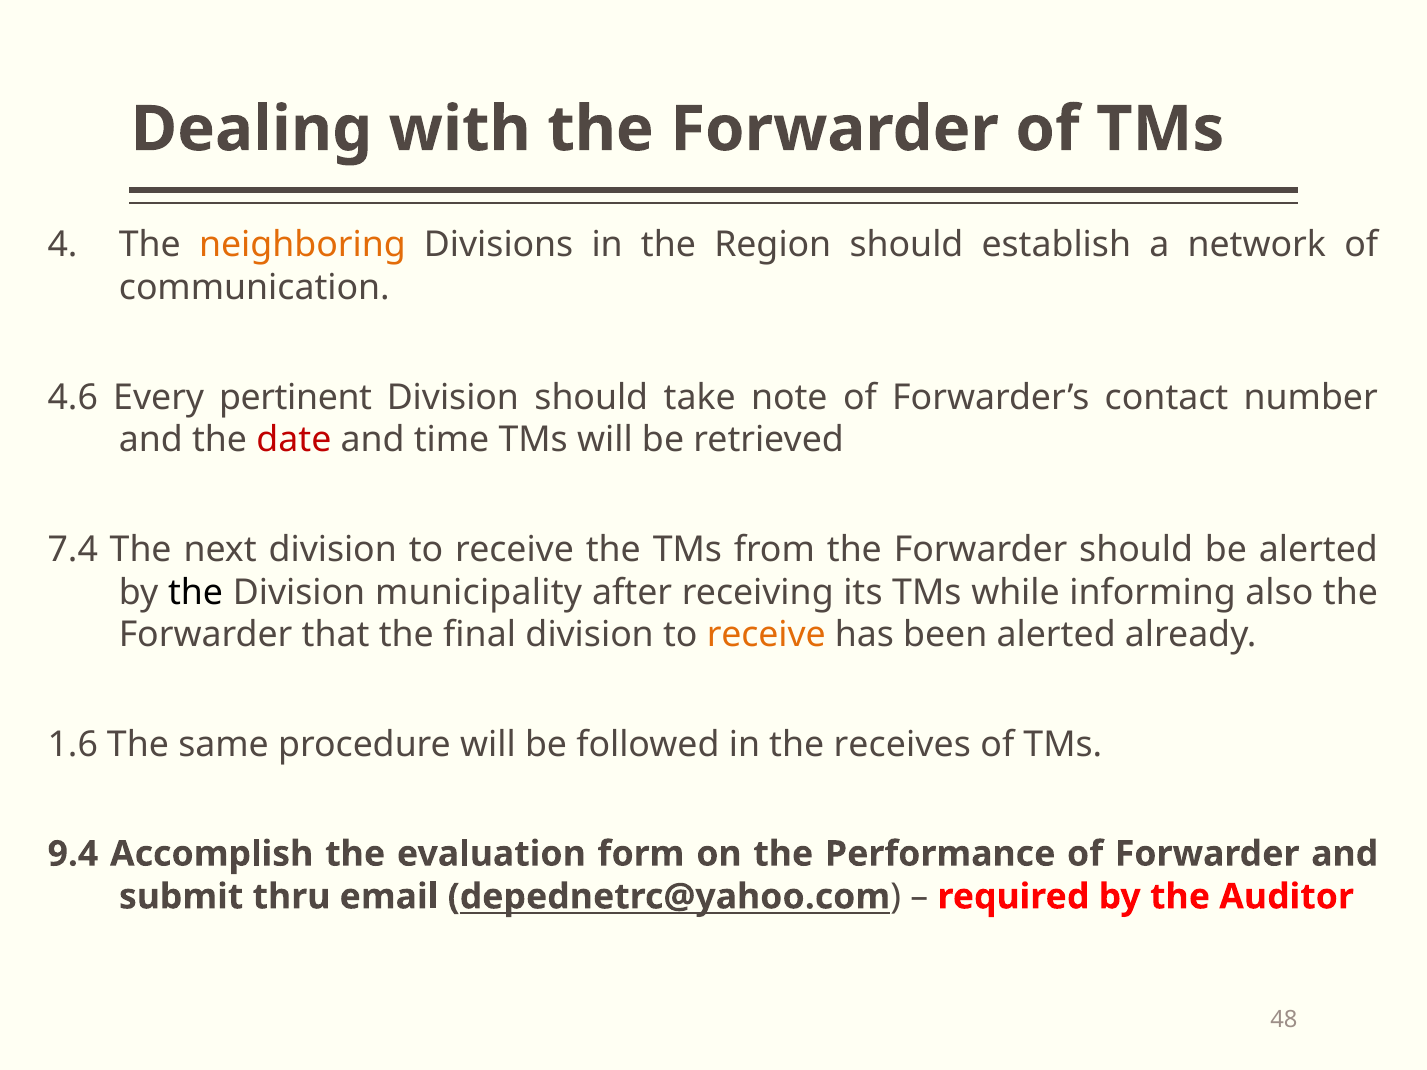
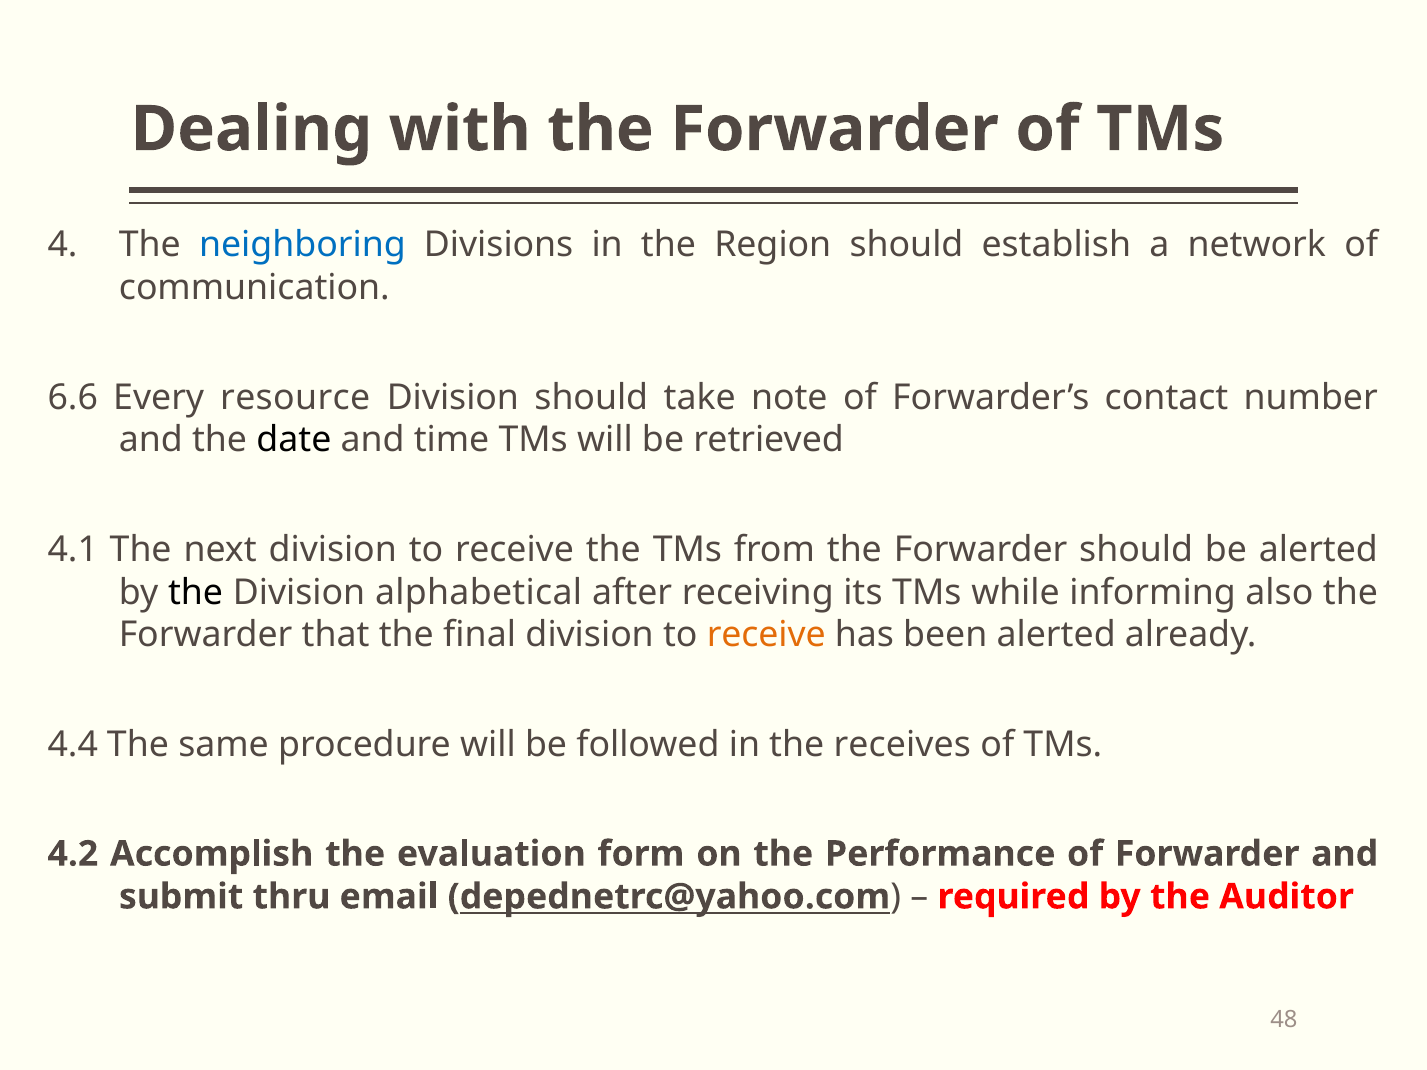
neighboring colour: orange -> blue
4.6: 4.6 -> 6.6
pertinent: pertinent -> resource
date colour: red -> black
7.4: 7.4 -> 4.1
municipality: municipality -> alphabetical
1.6: 1.6 -> 4.4
9.4: 9.4 -> 4.2
